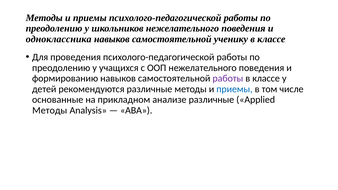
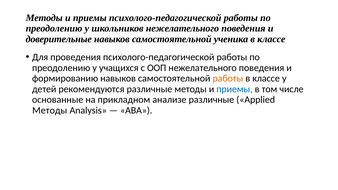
одноклассника: одноклассника -> доверительные
ученику: ученику -> ученика
работы at (228, 78) colour: purple -> orange
